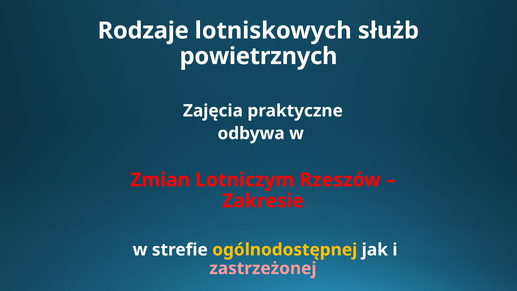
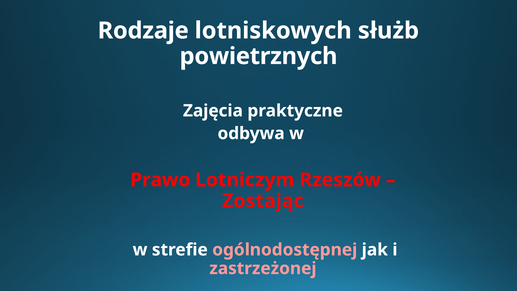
Zmian: Zmian -> Prawo
Zakresie: Zakresie -> Zostając
ogólnodostępnej colour: yellow -> pink
